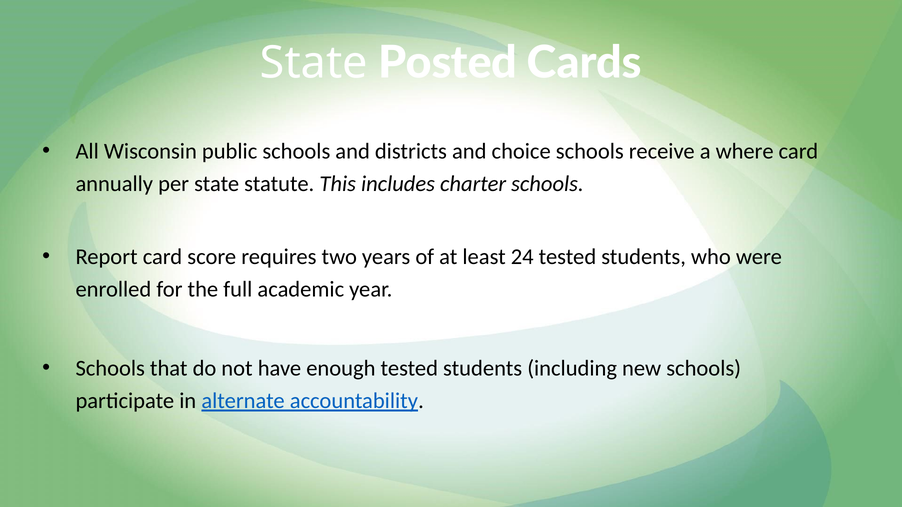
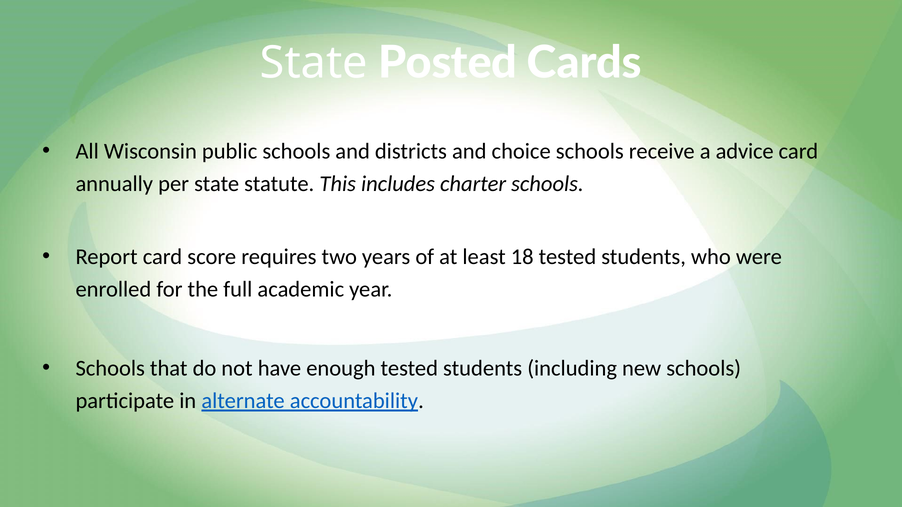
where: where -> advice
24: 24 -> 18
